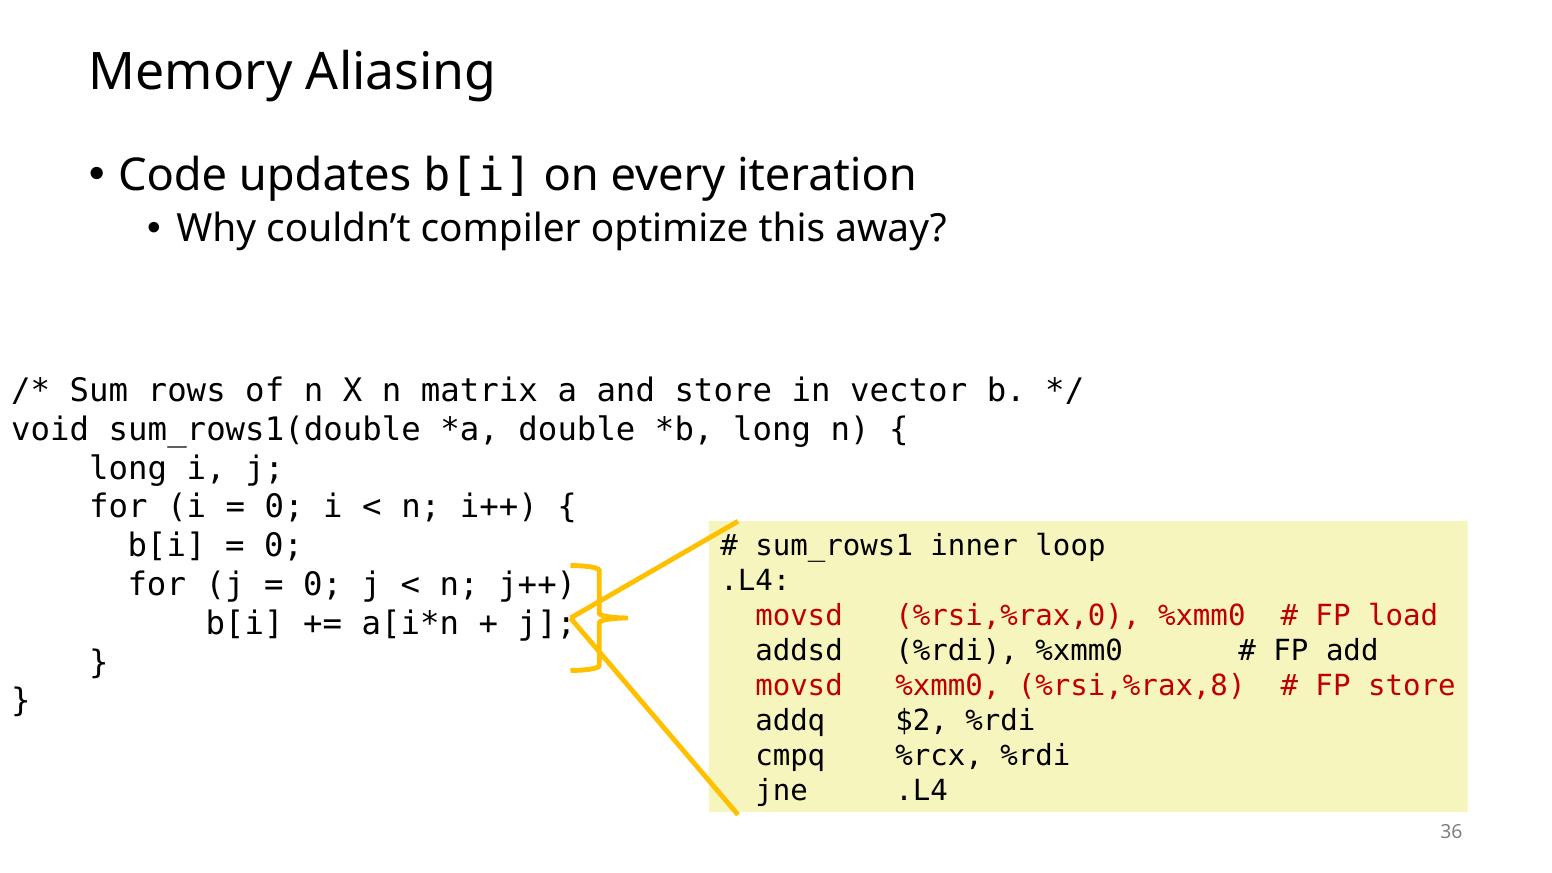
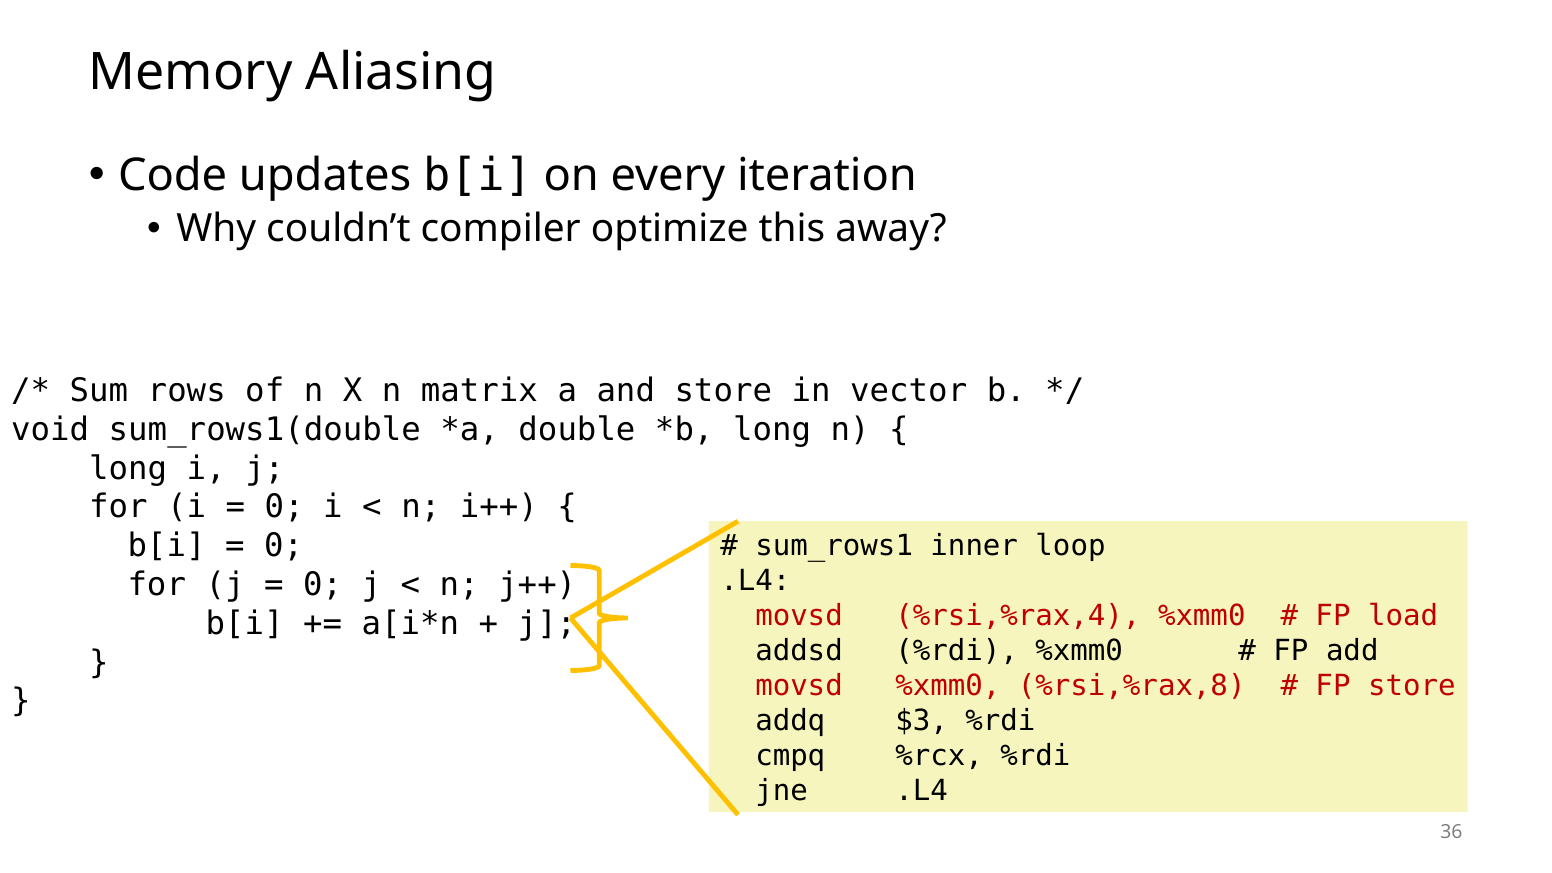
%rsi,%rax,0: %rsi,%rax,0 -> %rsi,%rax,4
$2: $2 -> $3
